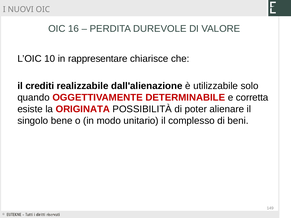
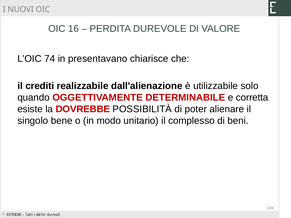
10: 10 -> 74
rappresentare: rappresentare -> presentavano
ORIGINATA: ORIGINATA -> DOVREBBE
